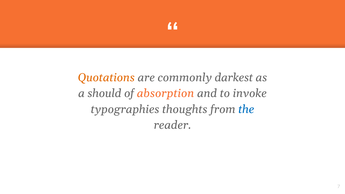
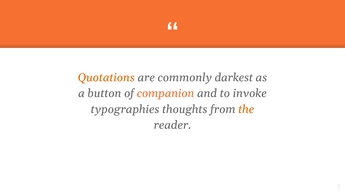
should: should -> button
absorption: absorption -> companion
the colour: blue -> orange
